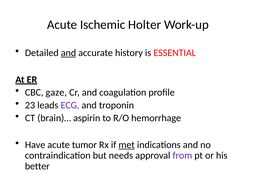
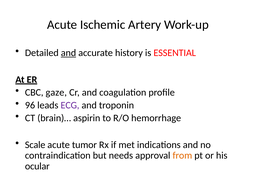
Holter: Holter -> Artery
23: 23 -> 96
Have: Have -> Scale
met underline: present -> none
from colour: purple -> orange
better: better -> ocular
